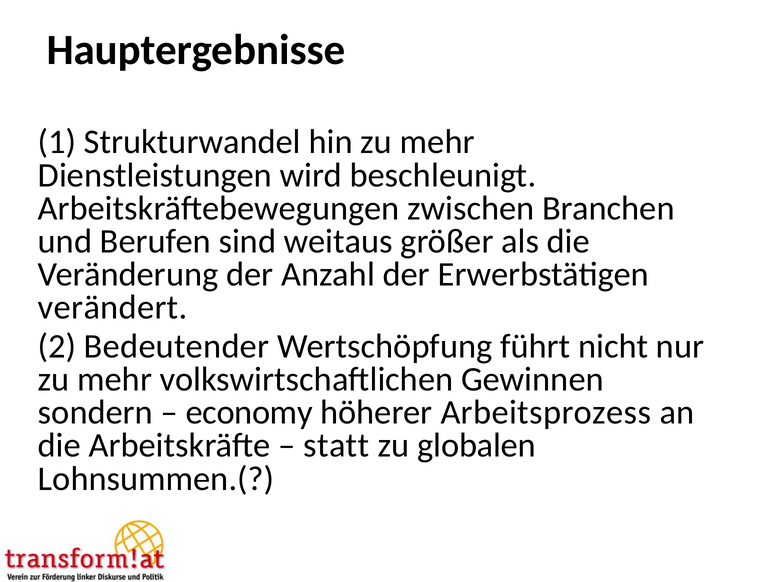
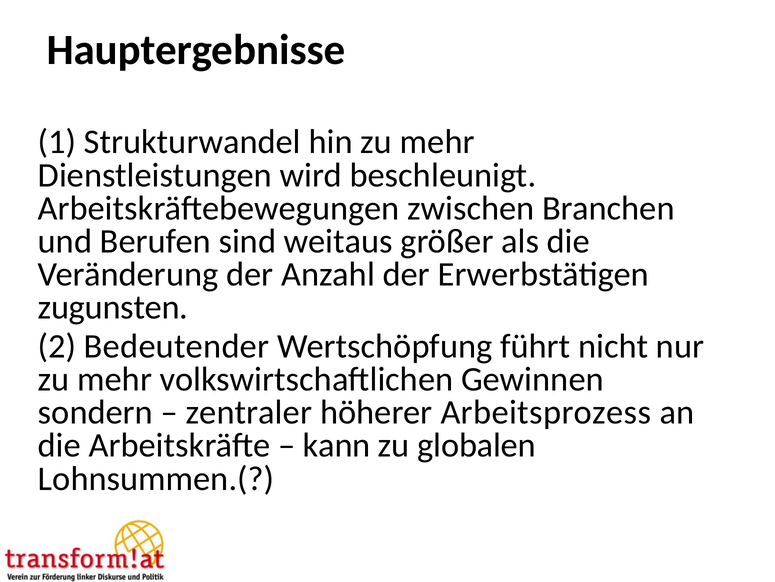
verändert: verändert -> zugunsten
economy: economy -> zentraler
statt: statt -> kann
